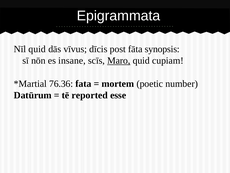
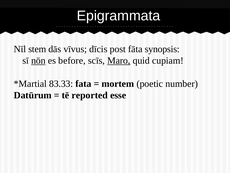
Nīl quid: quid -> stem
nōn underline: none -> present
insane: insane -> before
76.36: 76.36 -> 83.33
